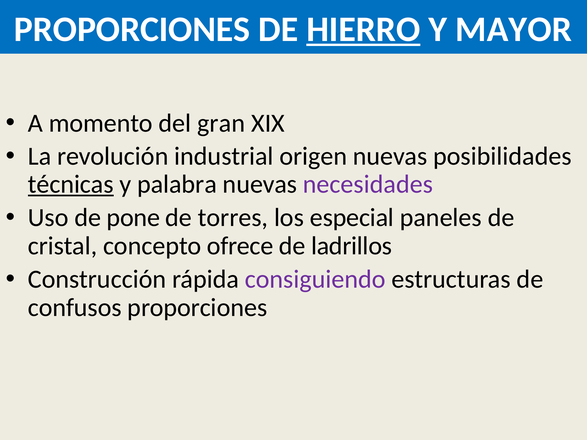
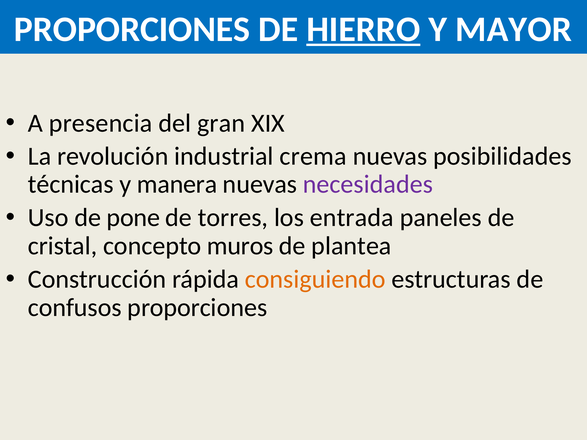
momento: momento -> presencia
origen: origen -> crema
técnicas underline: present -> none
palabra: palabra -> manera
especial: especial -> entrada
ofrece: ofrece -> muros
ladrillos: ladrillos -> plantea
consiguiendo colour: purple -> orange
